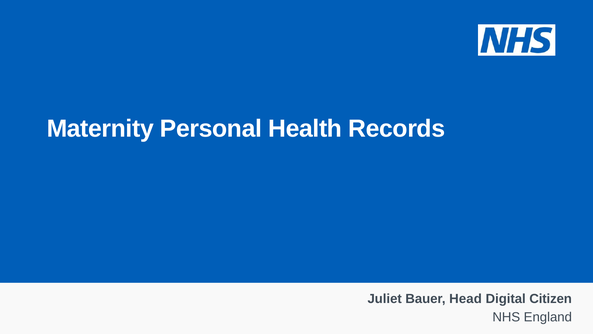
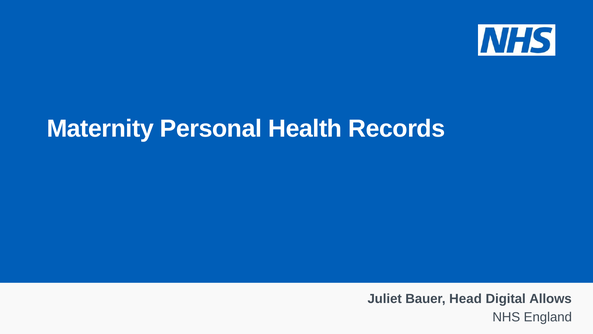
Citizen: Citizen -> Allows
